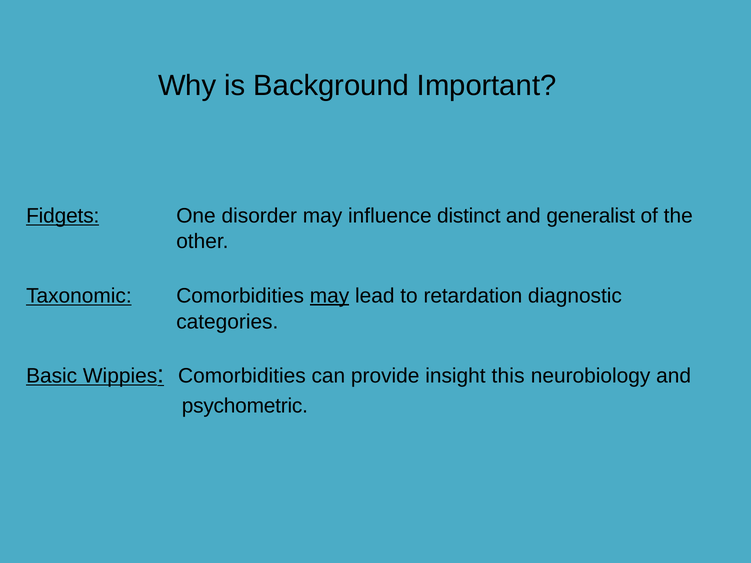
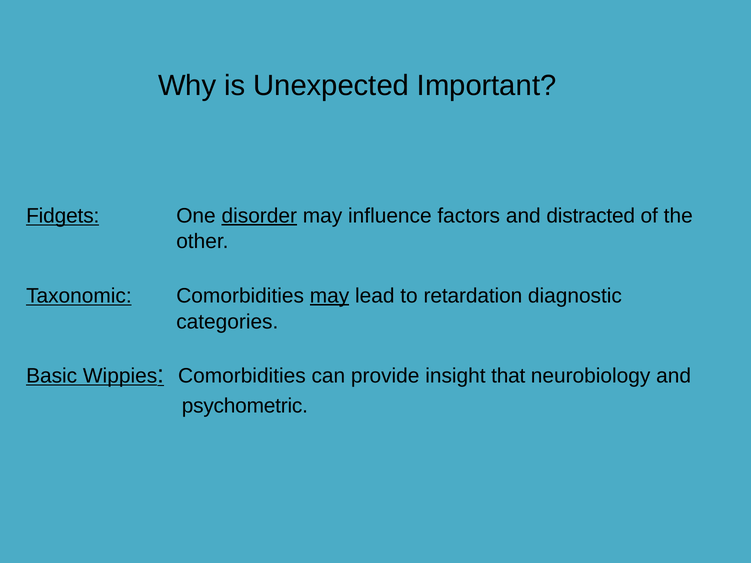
Background: Background -> Unexpected
disorder underline: none -> present
distinct: distinct -> factors
generalist: generalist -> distracted
this: this -> that
